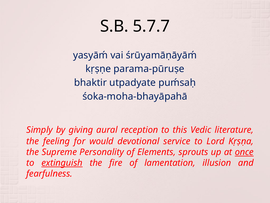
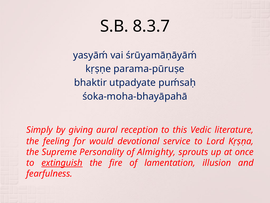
5.7.7: 5.7.7 -> 8.3.7
Elements: Elements -> Almighty
once underline: present -> none
